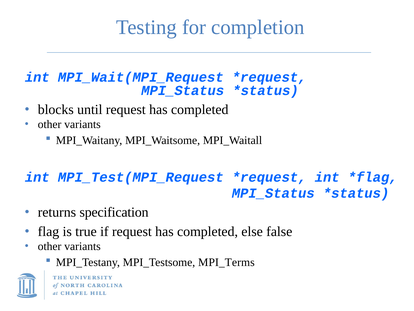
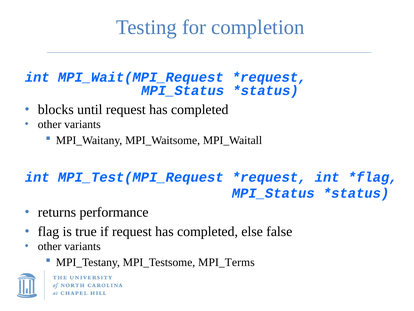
specification: specification -> performance
